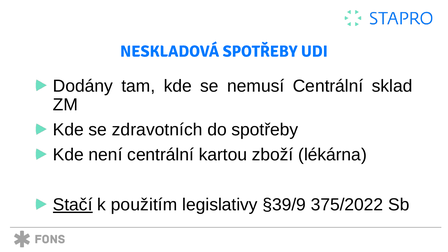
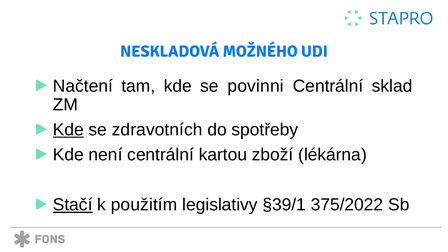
NESKLADOVÁ SPOTŘEBY: SPOTŘEBY -> MOŽNÉHO
Dodány: Dodány -> Načtení
nemusí: nemusí -> povinni
Kde at (68, 130) underline: none -> present
§39/9: §39/9 -> §39/1
